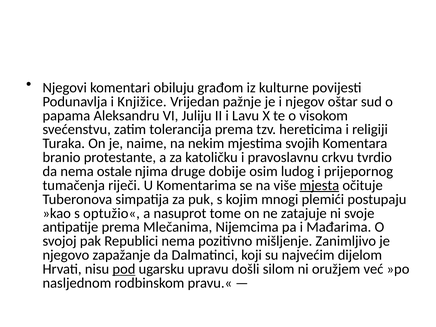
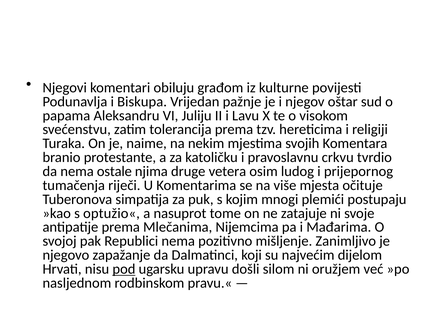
Knjižice: Knjižice -> Biskupa
dobije: dobije -> vetera
mjesta underline: present -> none
